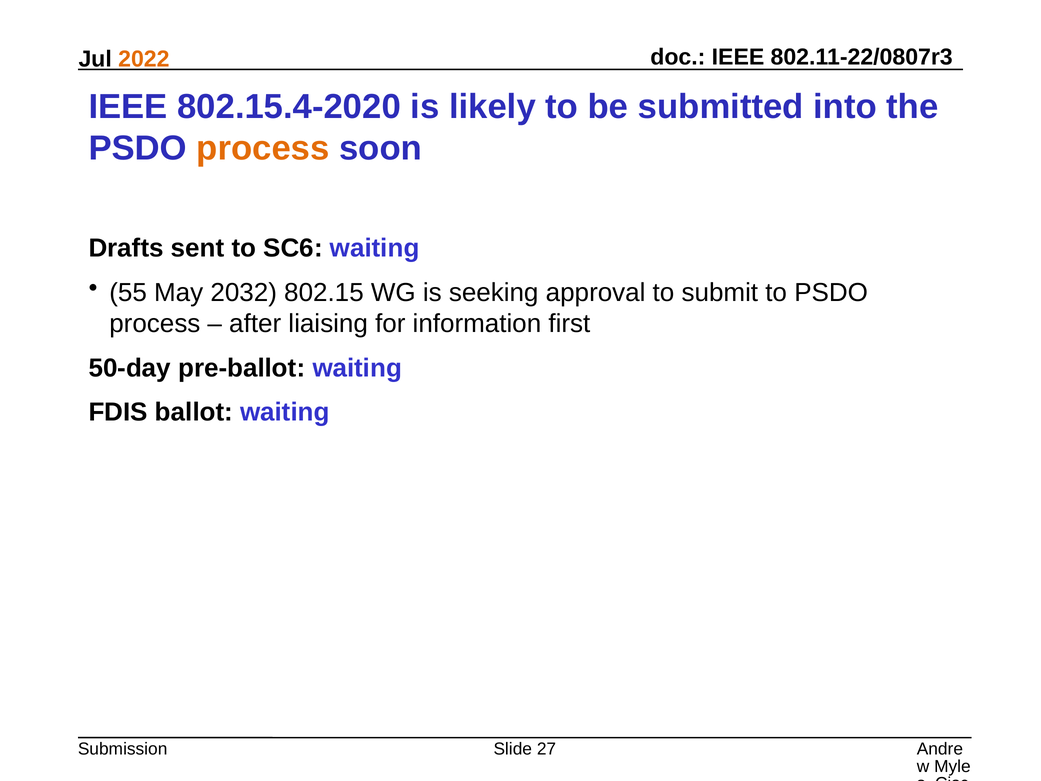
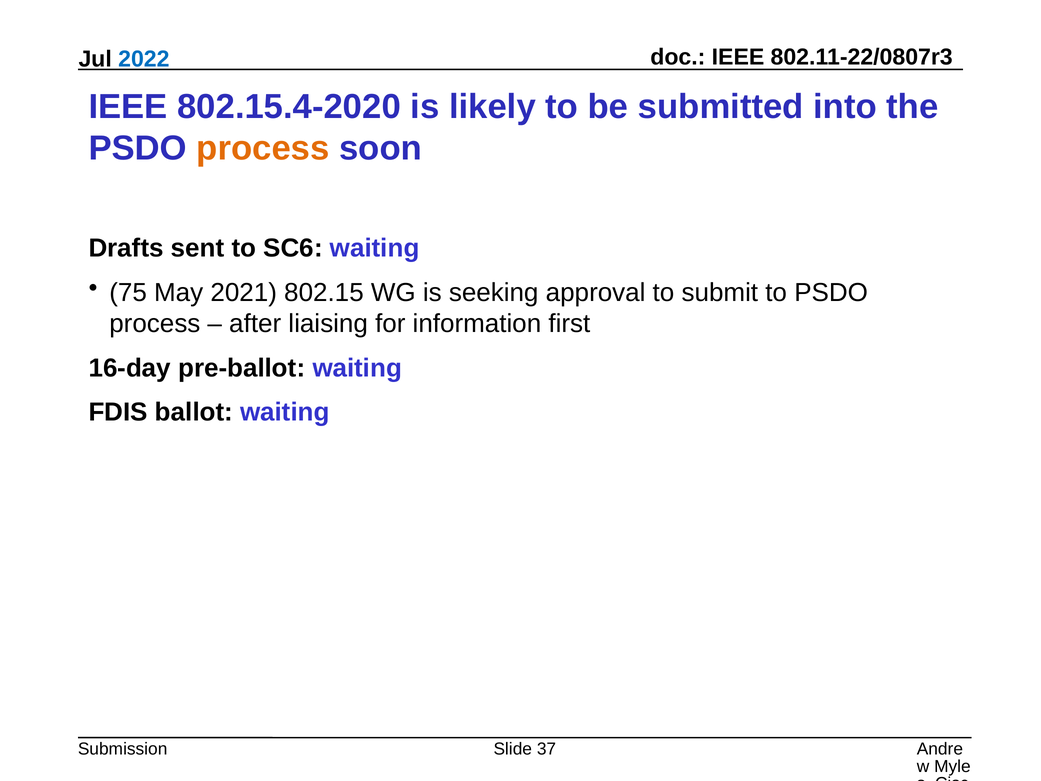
2022 colour: orange -> blue
55: 55 -> 75
2032: 2032 -> 2021
50-day: 50-day -> 16-day
27: 27 -> 37
